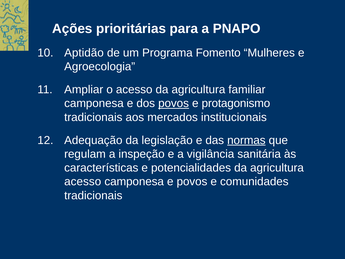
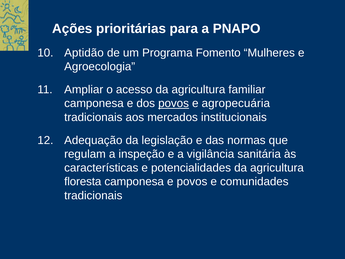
protagonismo: protagonismo -> agropecuária
normas underline: present -> none
acesso at (83, 181): acesso -> floresta
